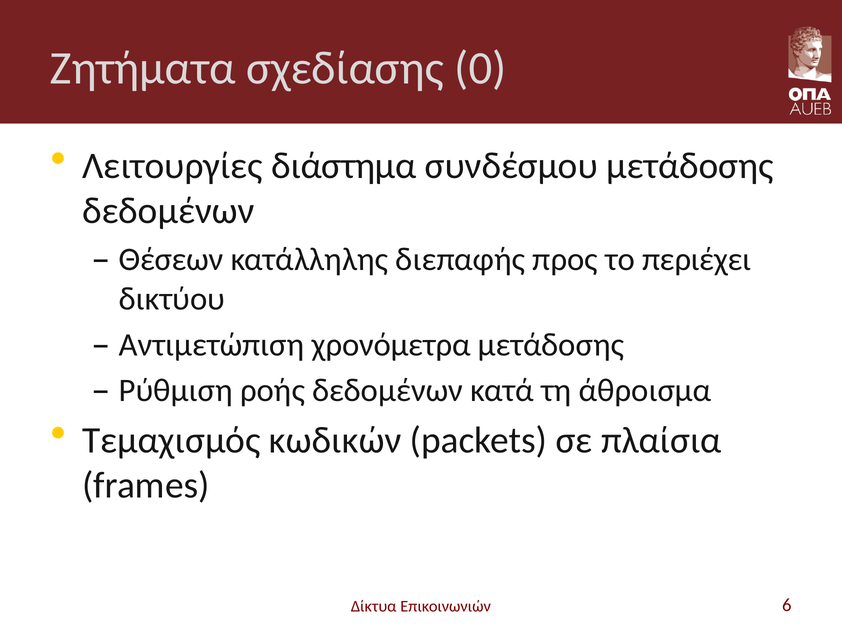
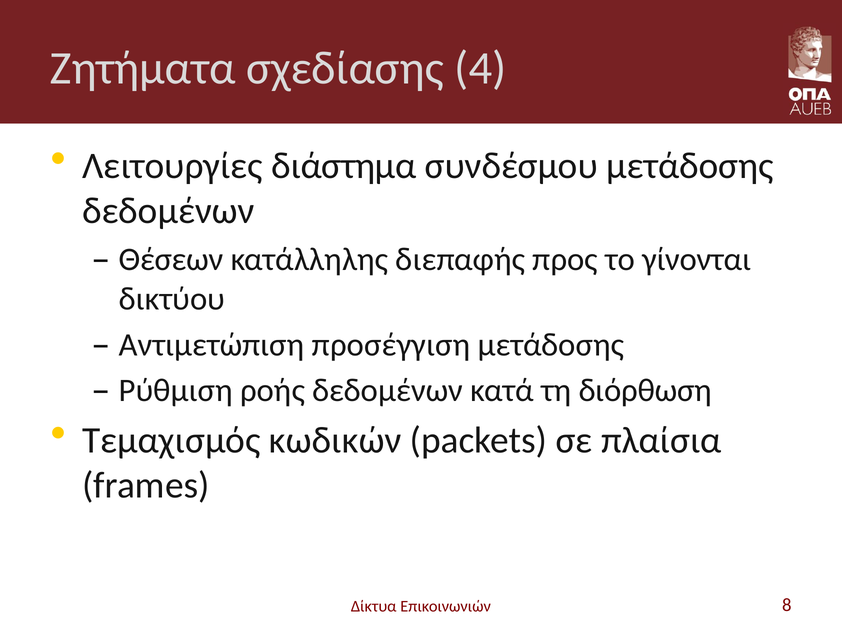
0: 0 -> 4
περιέχει: περιέχει -> γίνονται
χρονόμετρα: χρονόμετρα -> προσέγγιση
άθροισμα: άθροισμα -> διόρθωση
6: 6 -> 8
